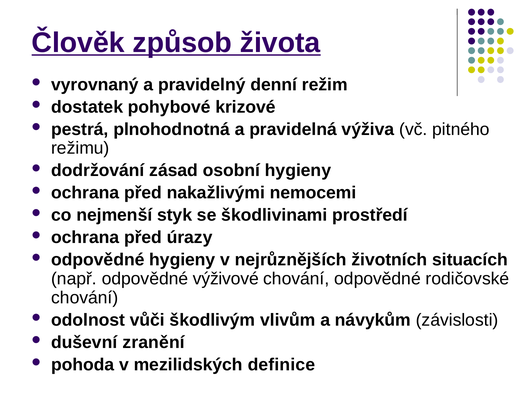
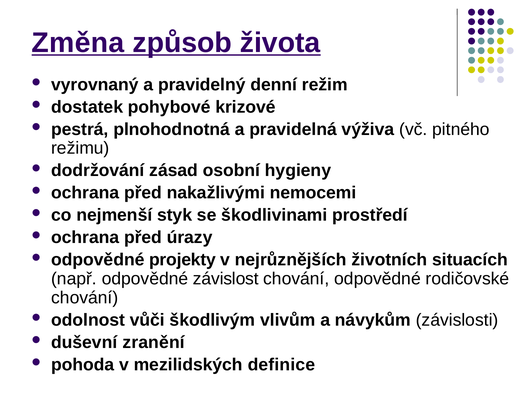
Člověk: Člověk -> Změna
odpovědné hygieny: hygieny -> projekty
výživové: výživové -> závislost
